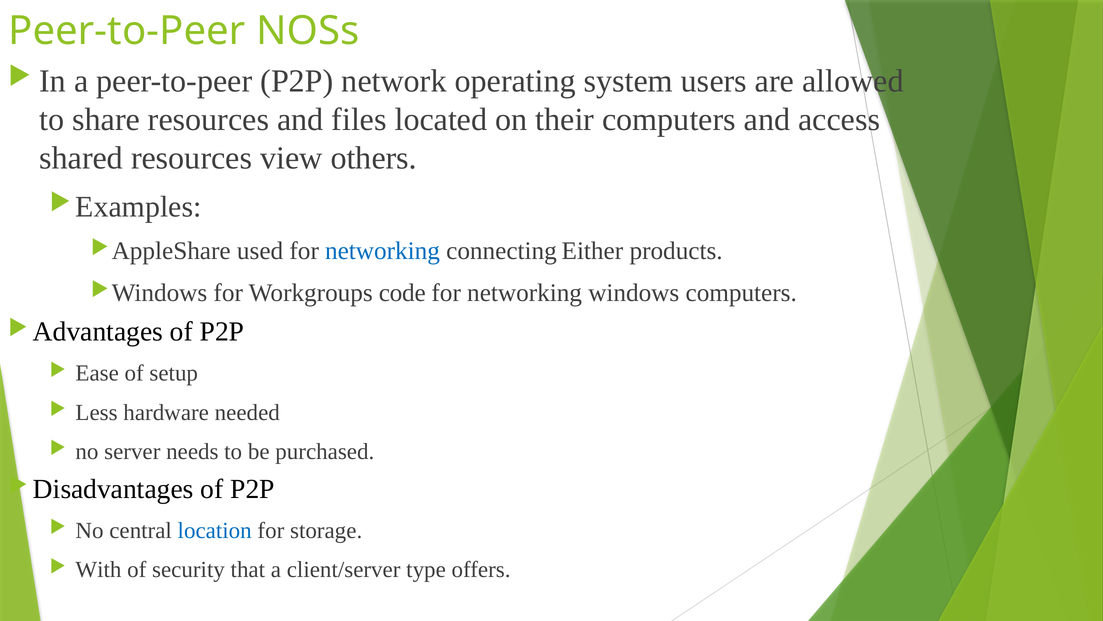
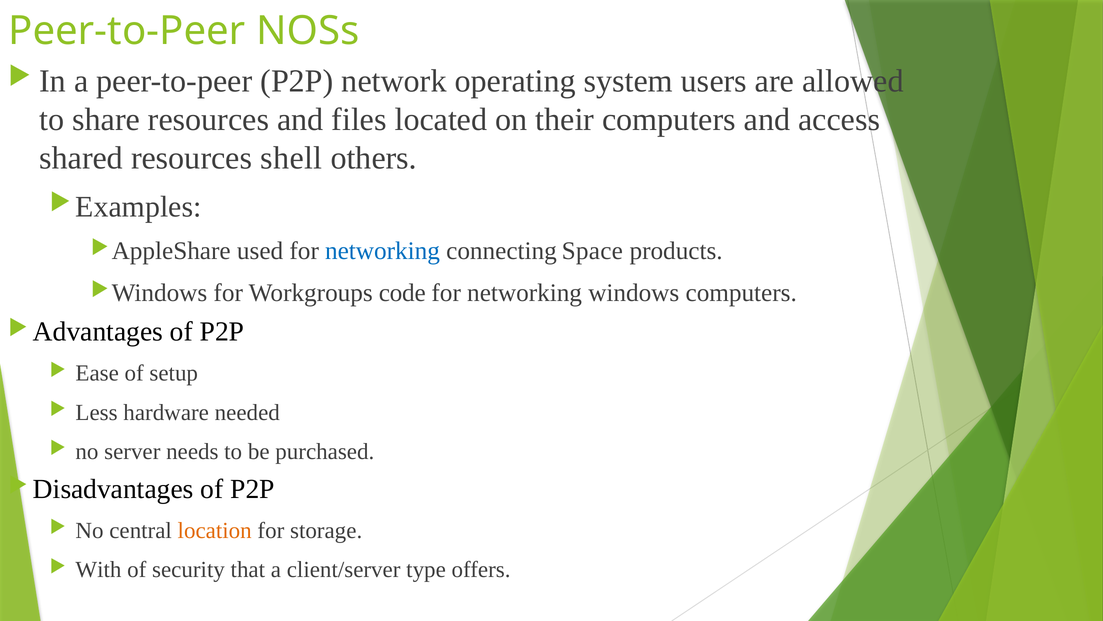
view: view -> shell
Either: Either -> Space
location colour: blue -> orange
